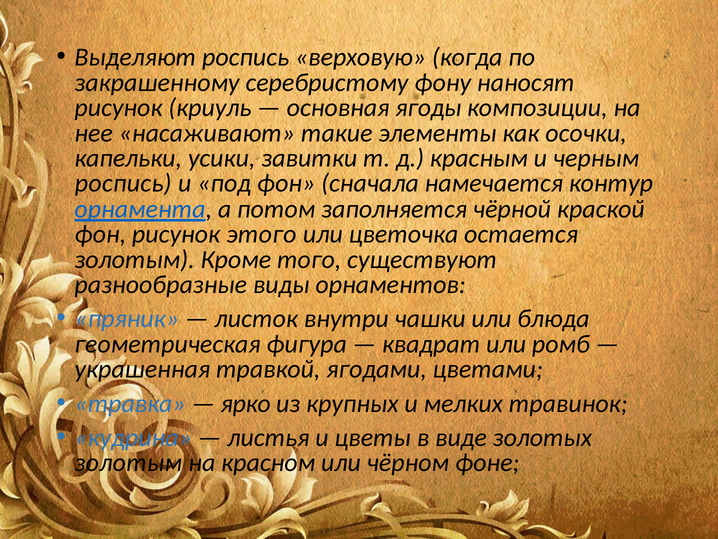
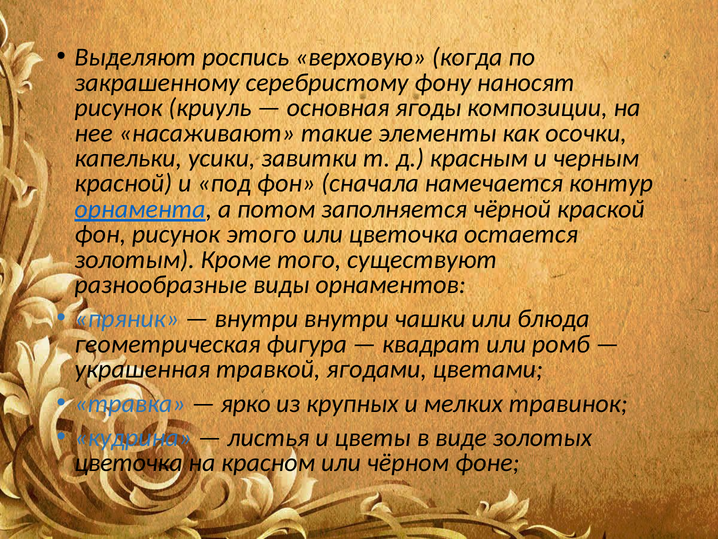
роспись at (123, 183): роспись -> красной
листок at (256, 319): листок -> внутри
золотым at (128, 462): золотым -> цветочка
